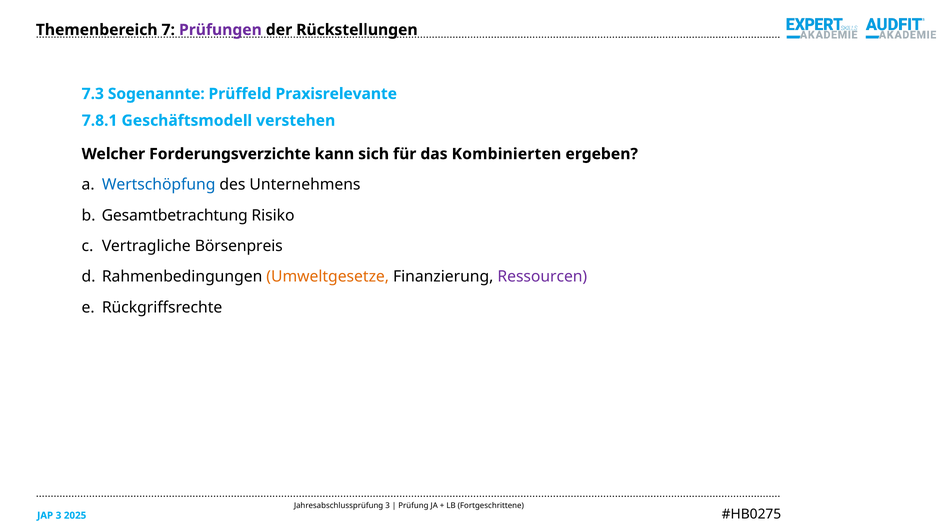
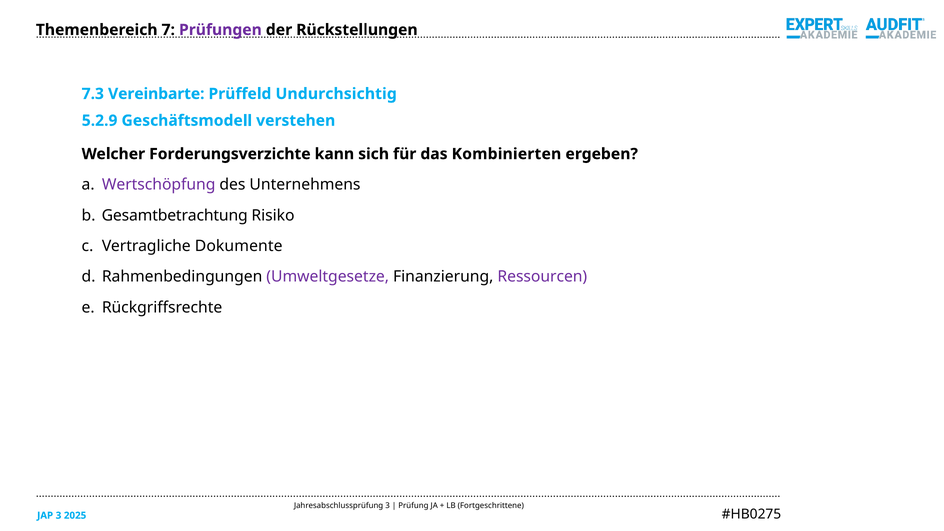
Sogenannte: Sogenannte -> Vereinbarte
Praxisrelevante: Praxisrelevante -> Undurchsichtig
7.8.1: 7.8.1 -> 5.2.9
Wertschöpfung colour: blue -> purple
Börsenpreis: Börsenpreis -> Dokumente
Umweltgesetze colour: orange -> purple
